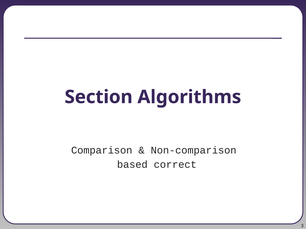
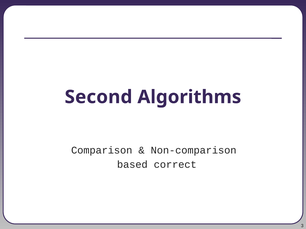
Section: Section -> Second
